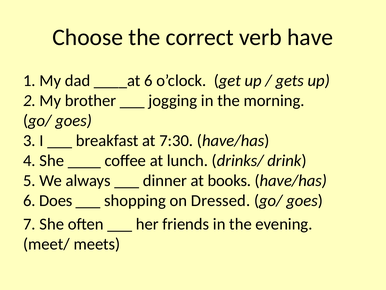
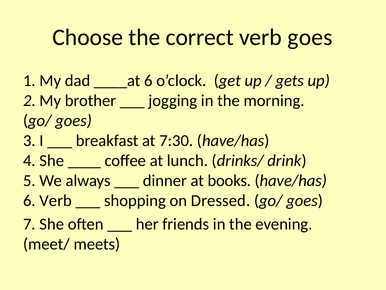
verb have: have -> goes
6 Does: Does -> Verb
